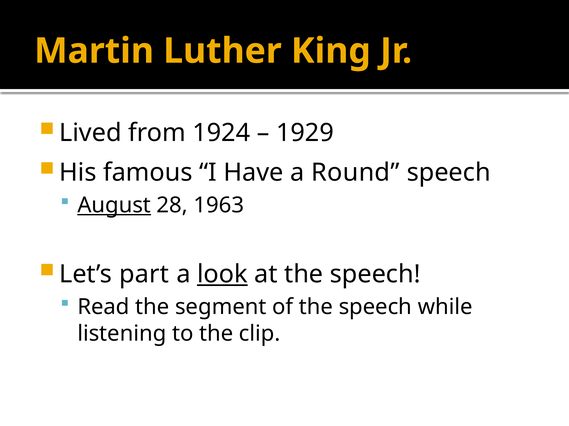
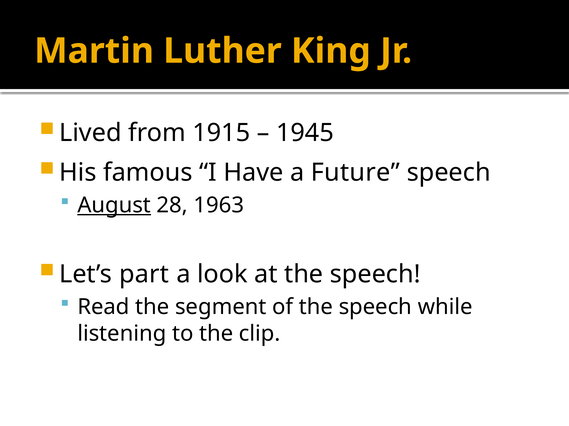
1924: 1924 -> 1915
1929: 1929 -> 1945
Round: Round -> Future
look underline: present -> none
